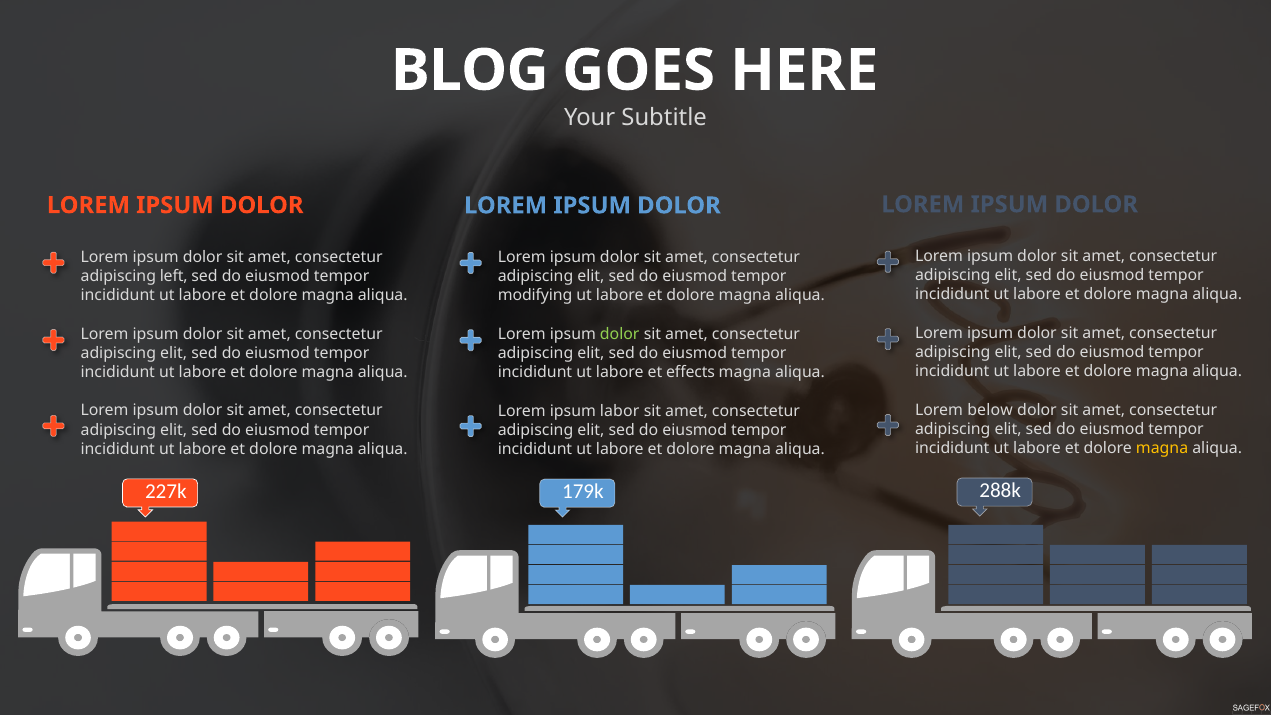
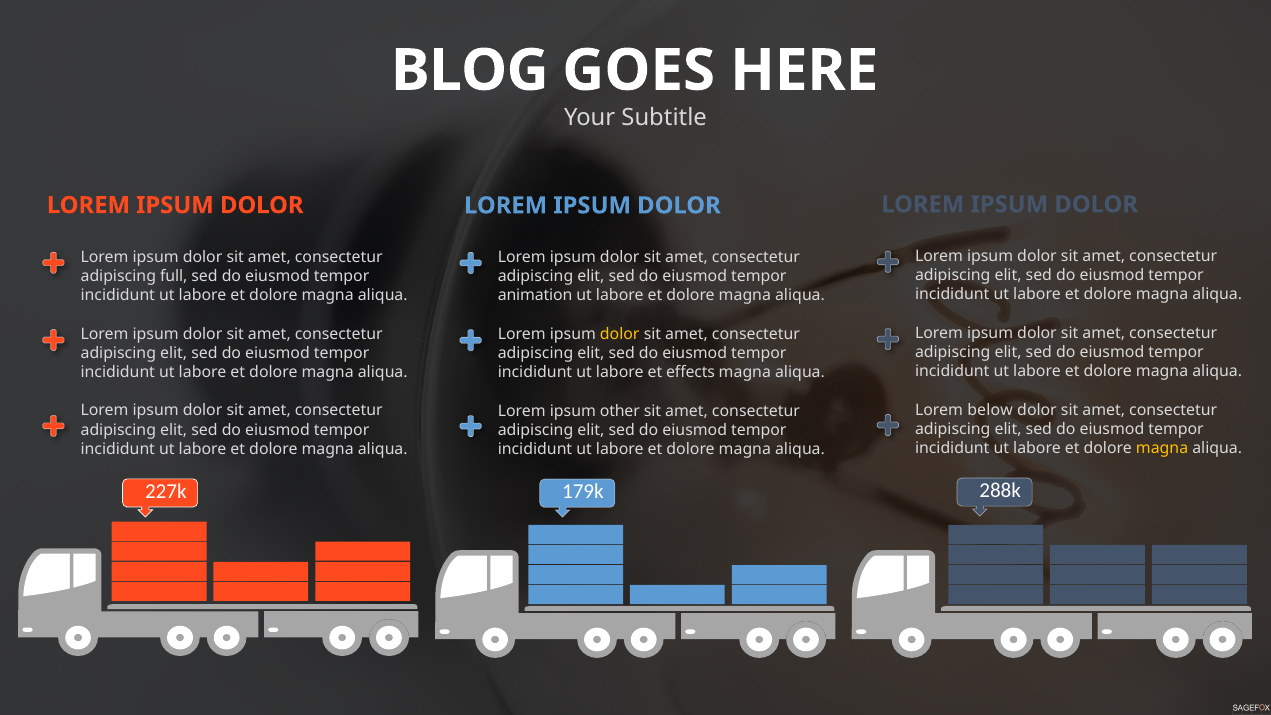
left: left -> full
modifying: modifying -> animation
dolor at (620, 334) colour: light green -> yellow
labor: labor -> other
